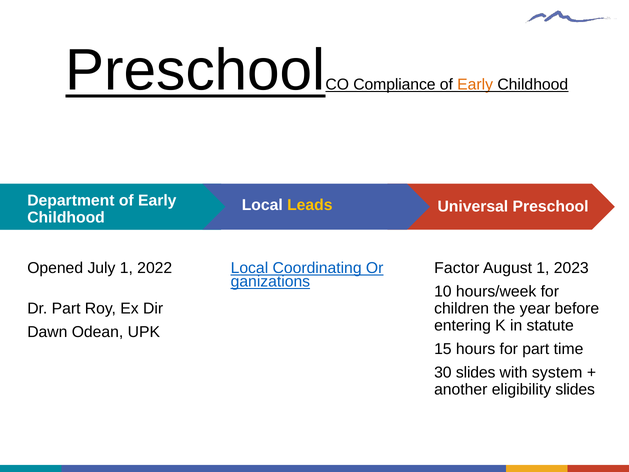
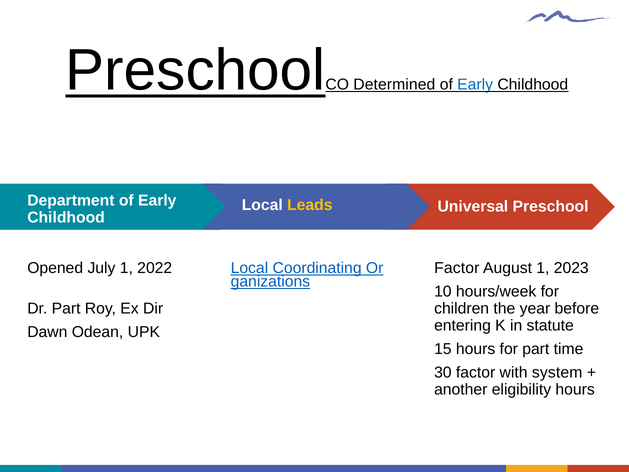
Compliance: Compliance -> Determined
Early at (475, 85) colour: orange -> blue
30 slides: slides -> factor
eligibility slides: slides -> hours
